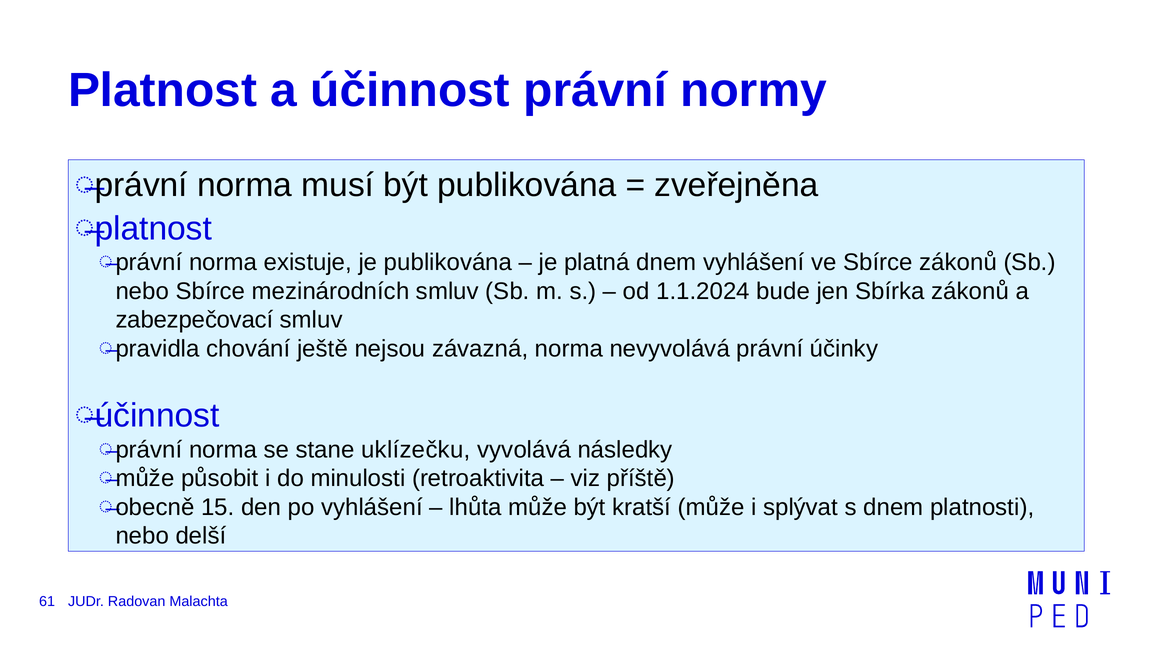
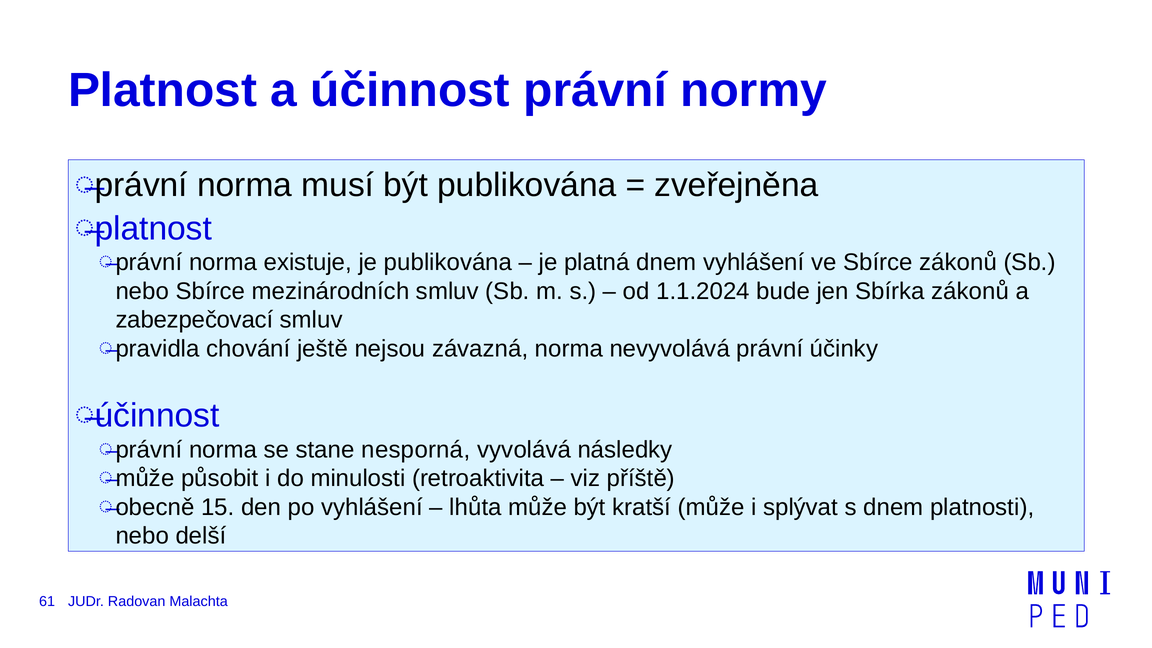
uklízečku: uklízečku -> nesporná
